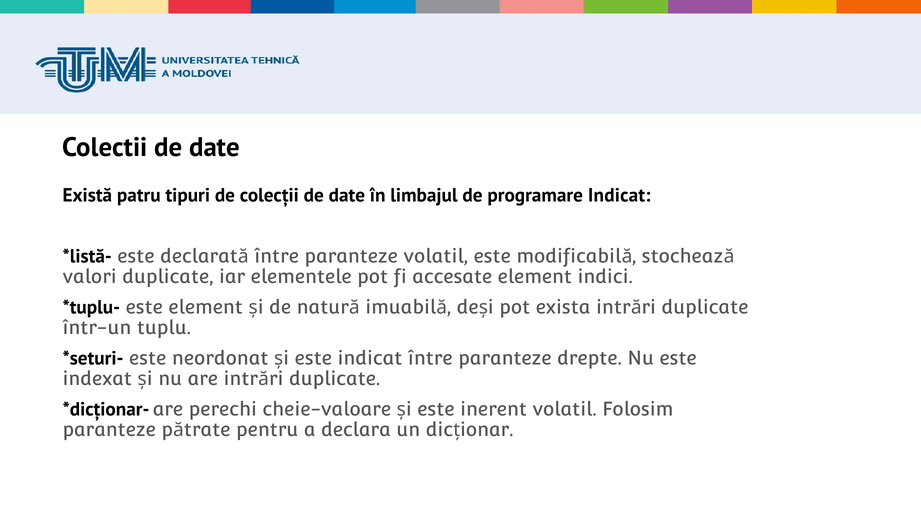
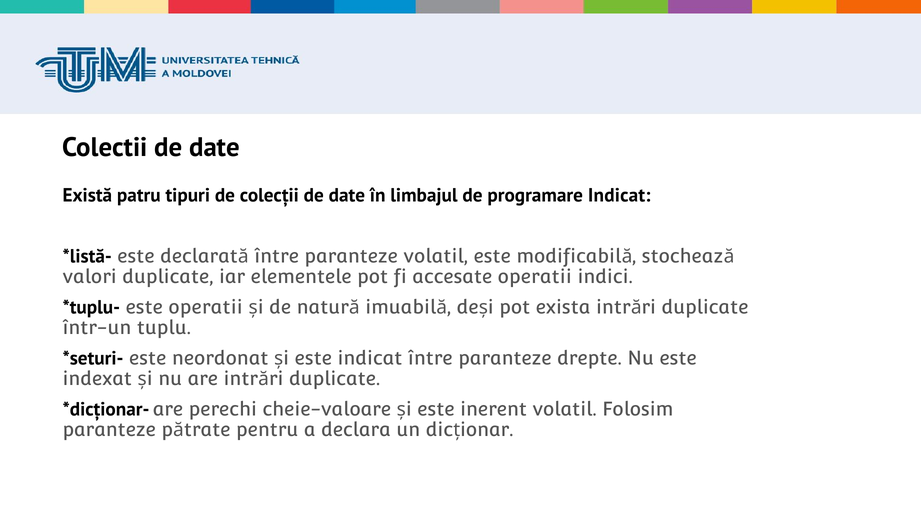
accesate element: element -> operatii
este element: element -> operatii
